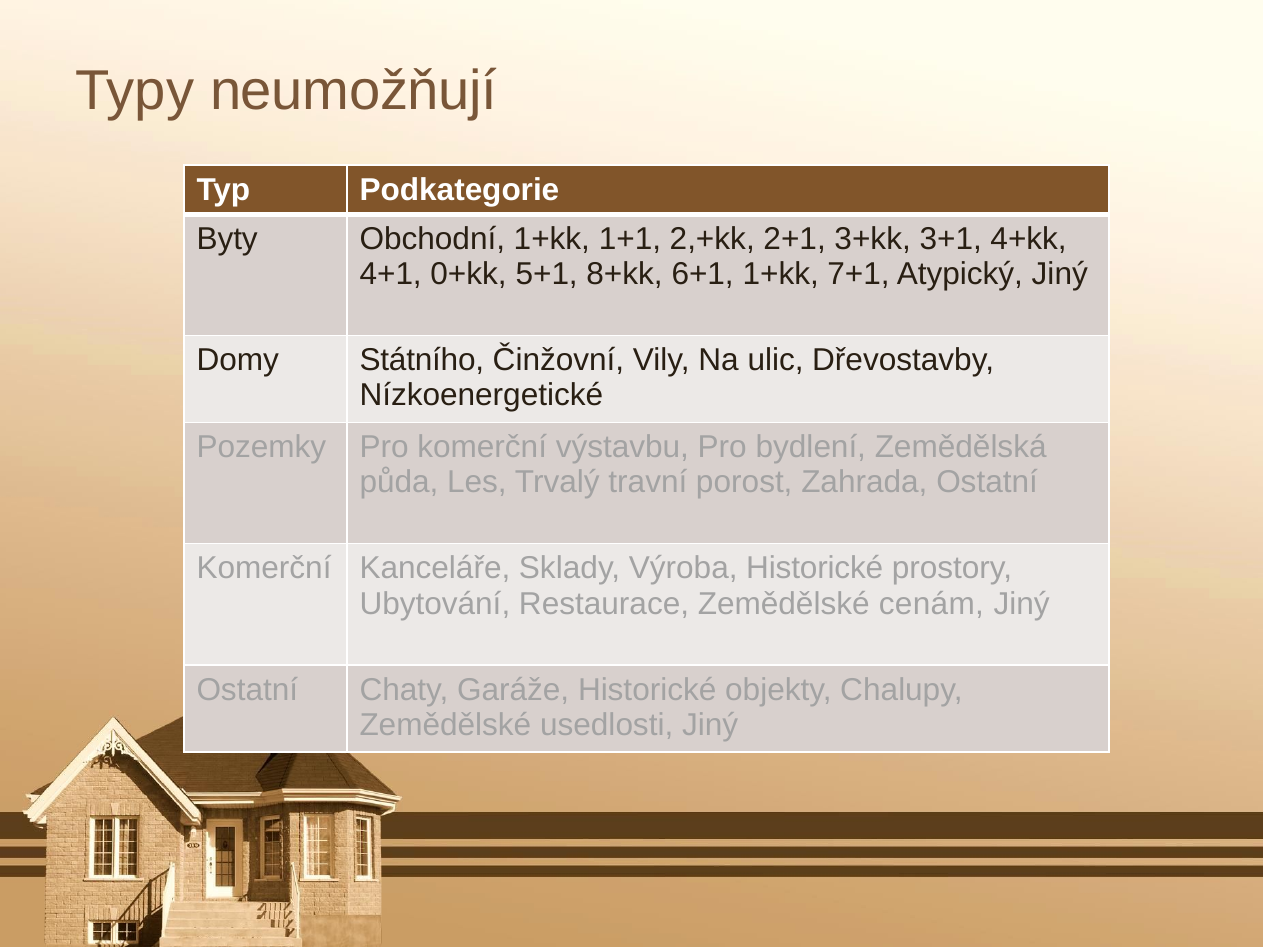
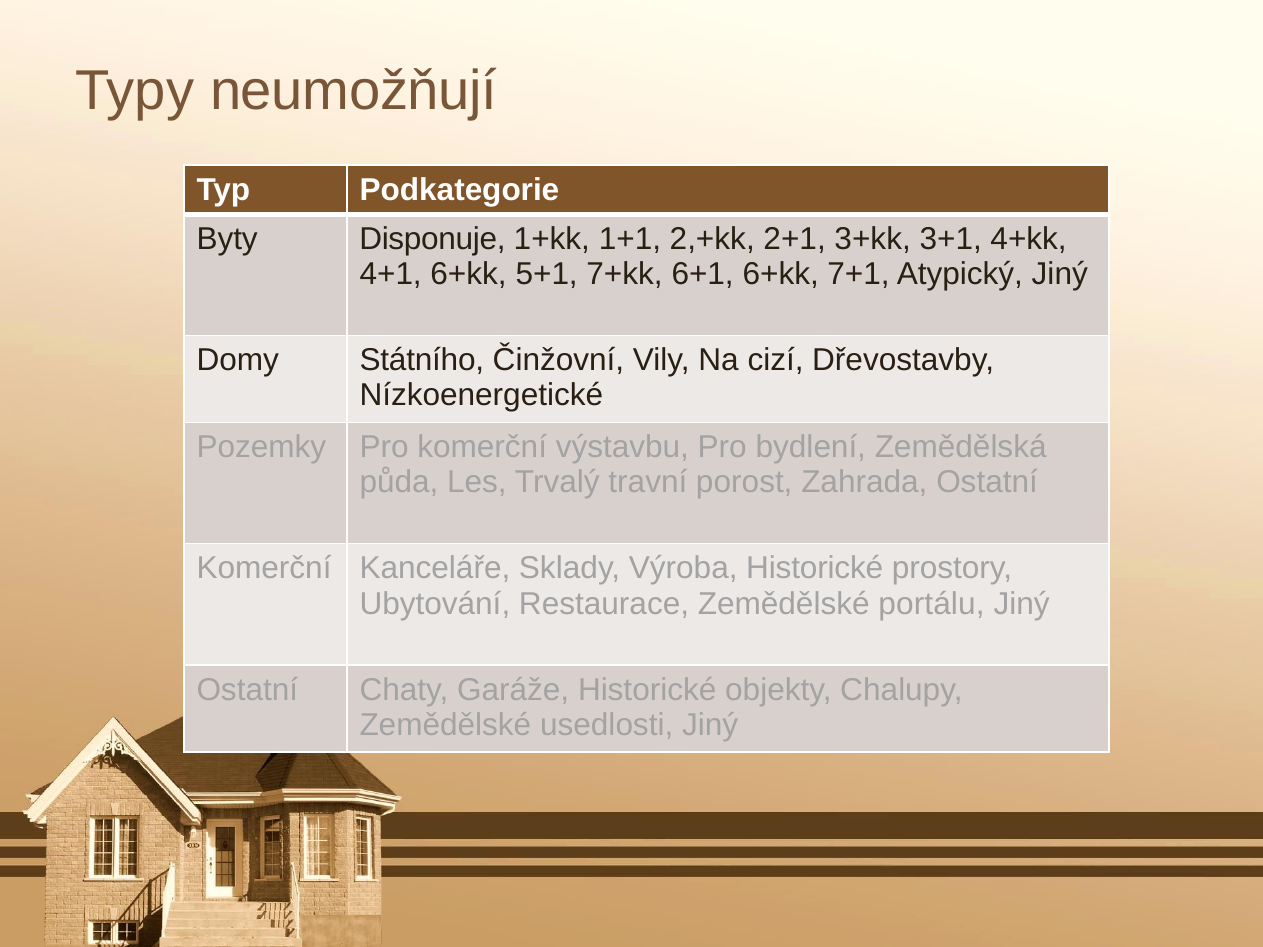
Obchodní: Obchodní -> Disponuje
4+1 0+kk: 0+kk -> 6+kk
8+kk: 8+kk -> 7+kk
6+1 1+kk: 1+kk -> 6+kk
ulic: ulic -> cizí
cenám: cenám -> portálu
